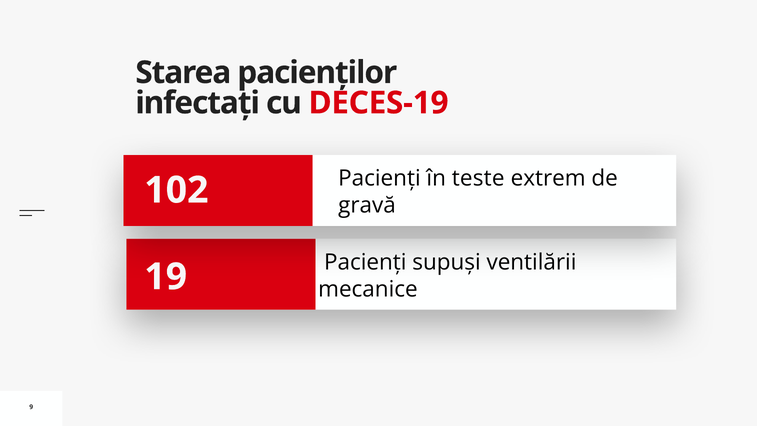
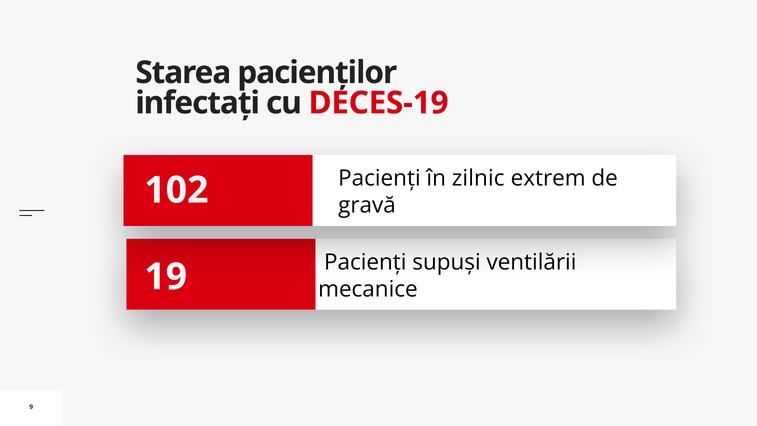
teste: teste -> zilnic
